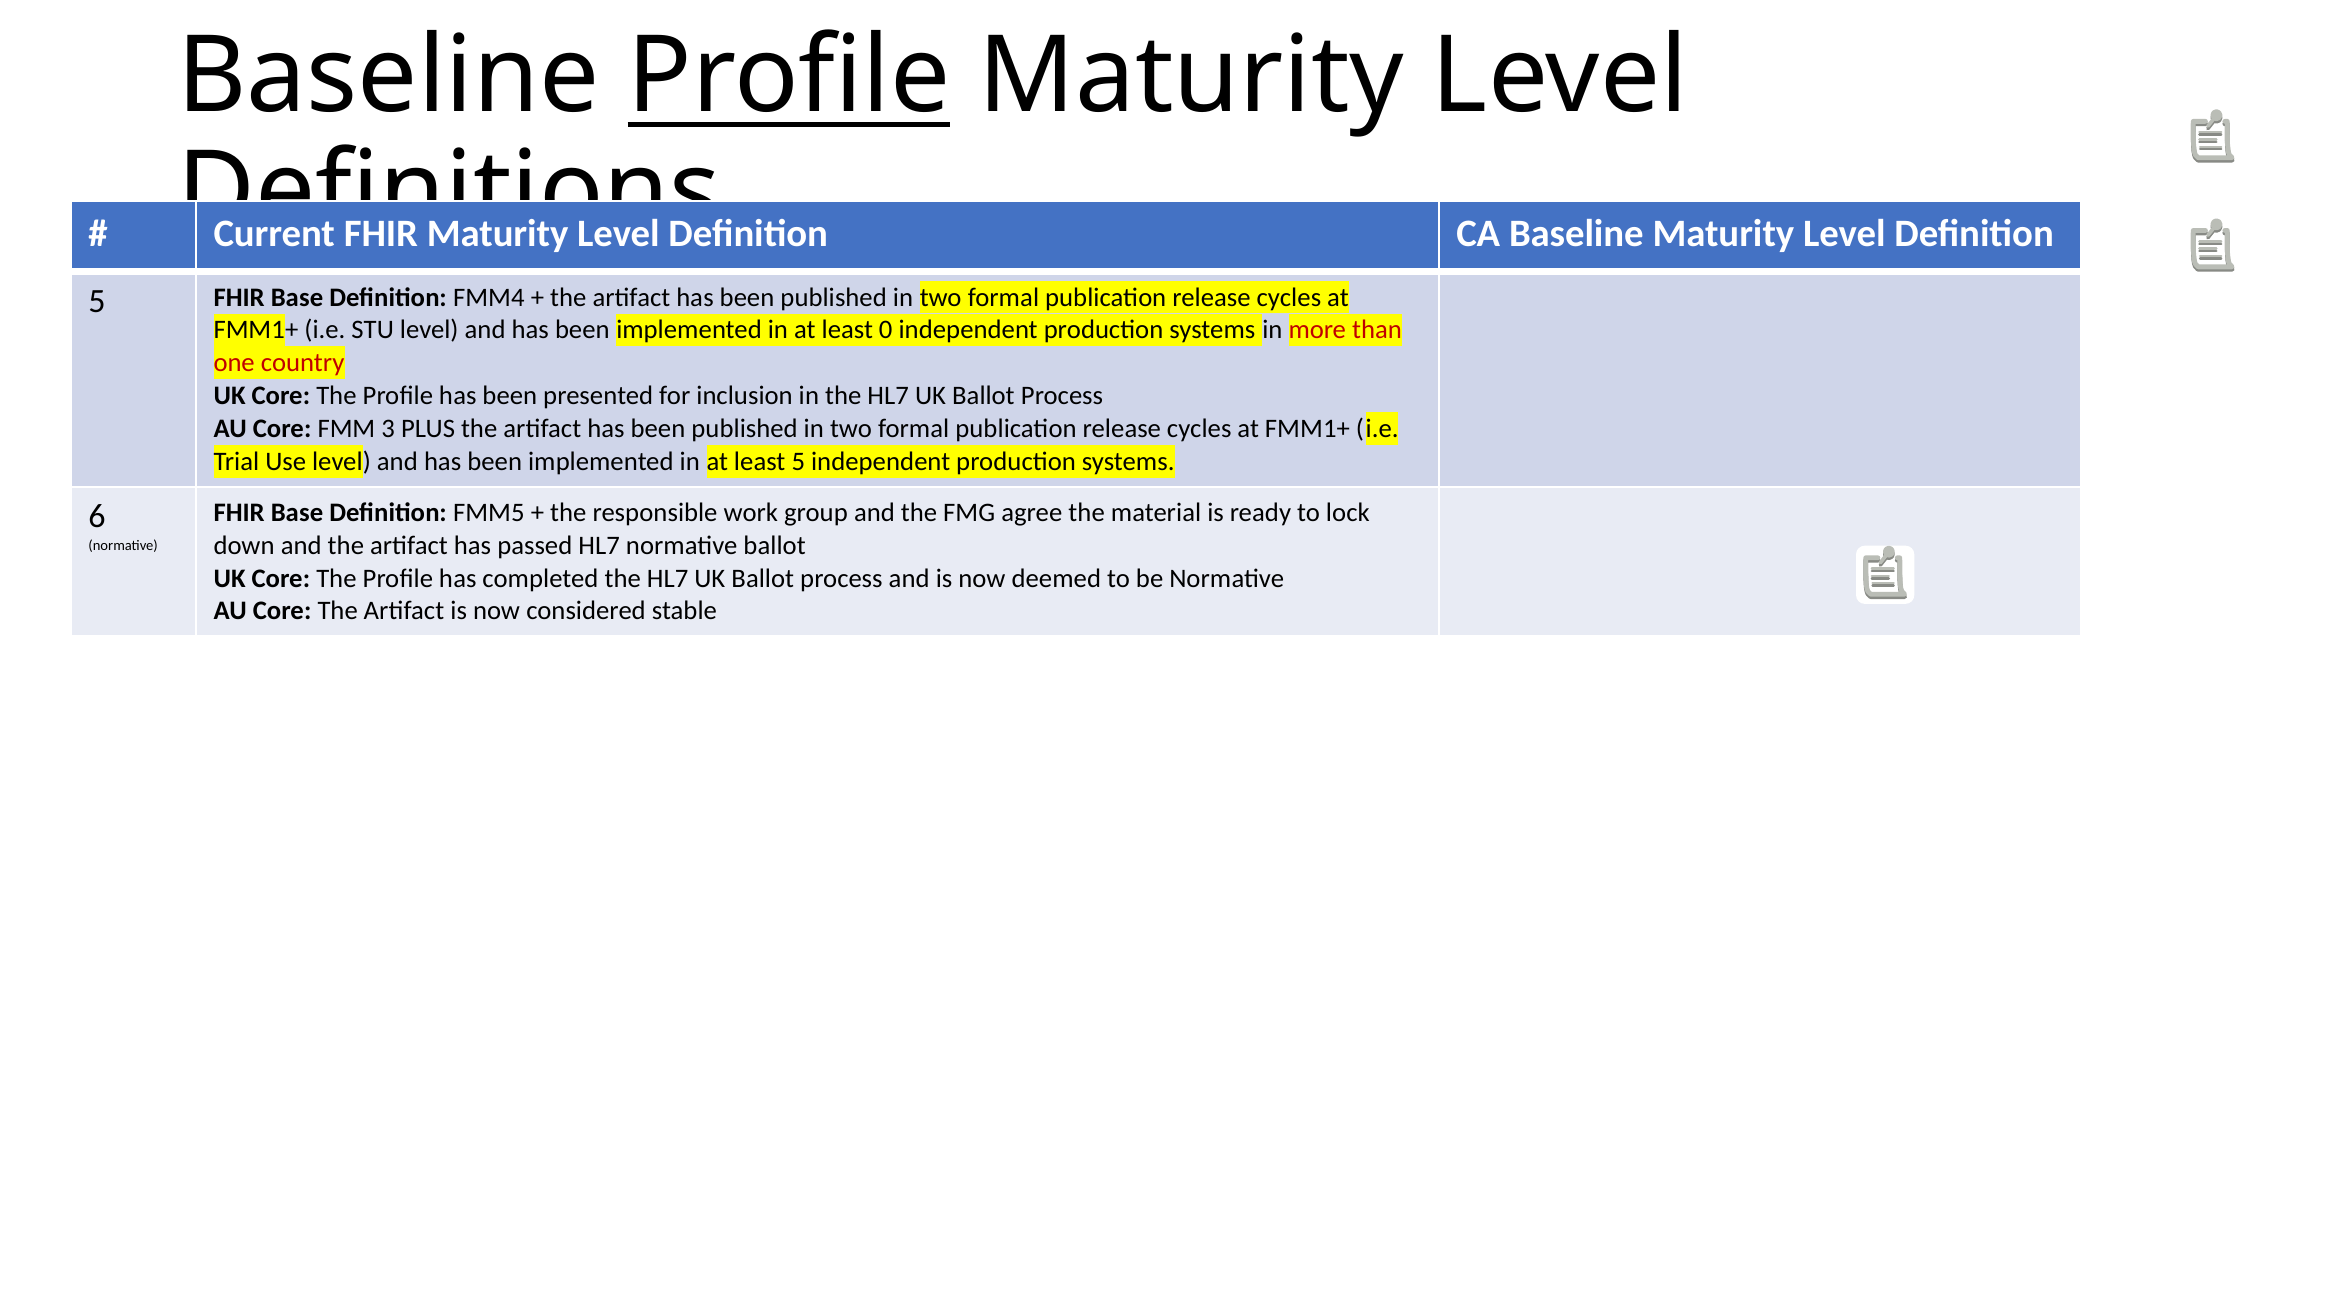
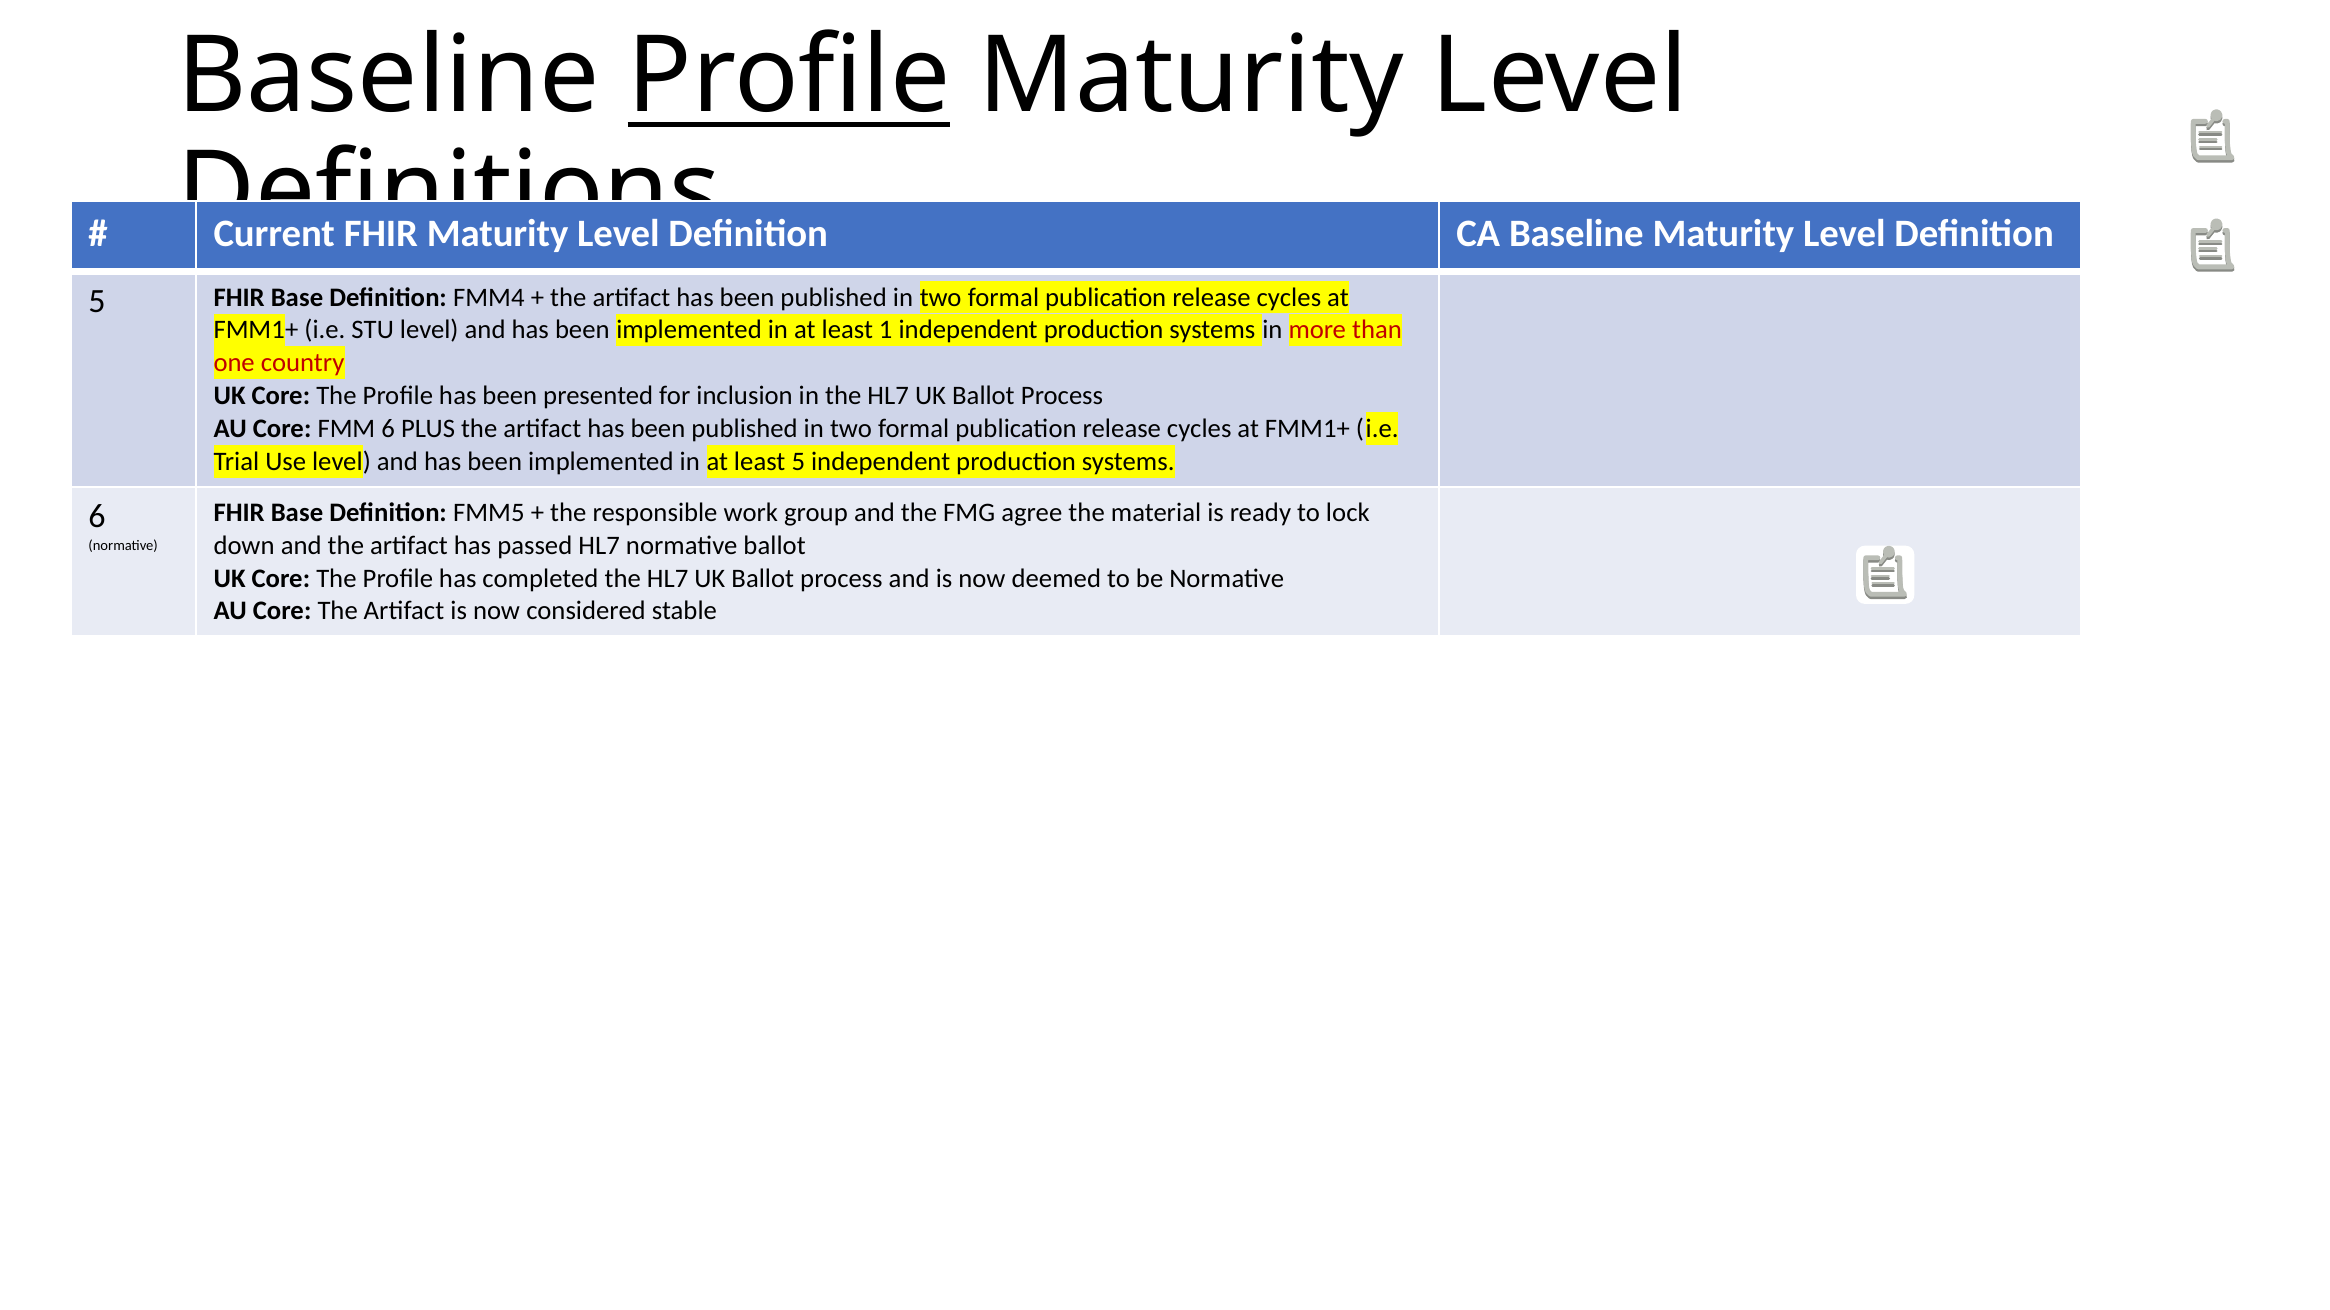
0: 0 -> 1
FMM 3: 3 -> 6
